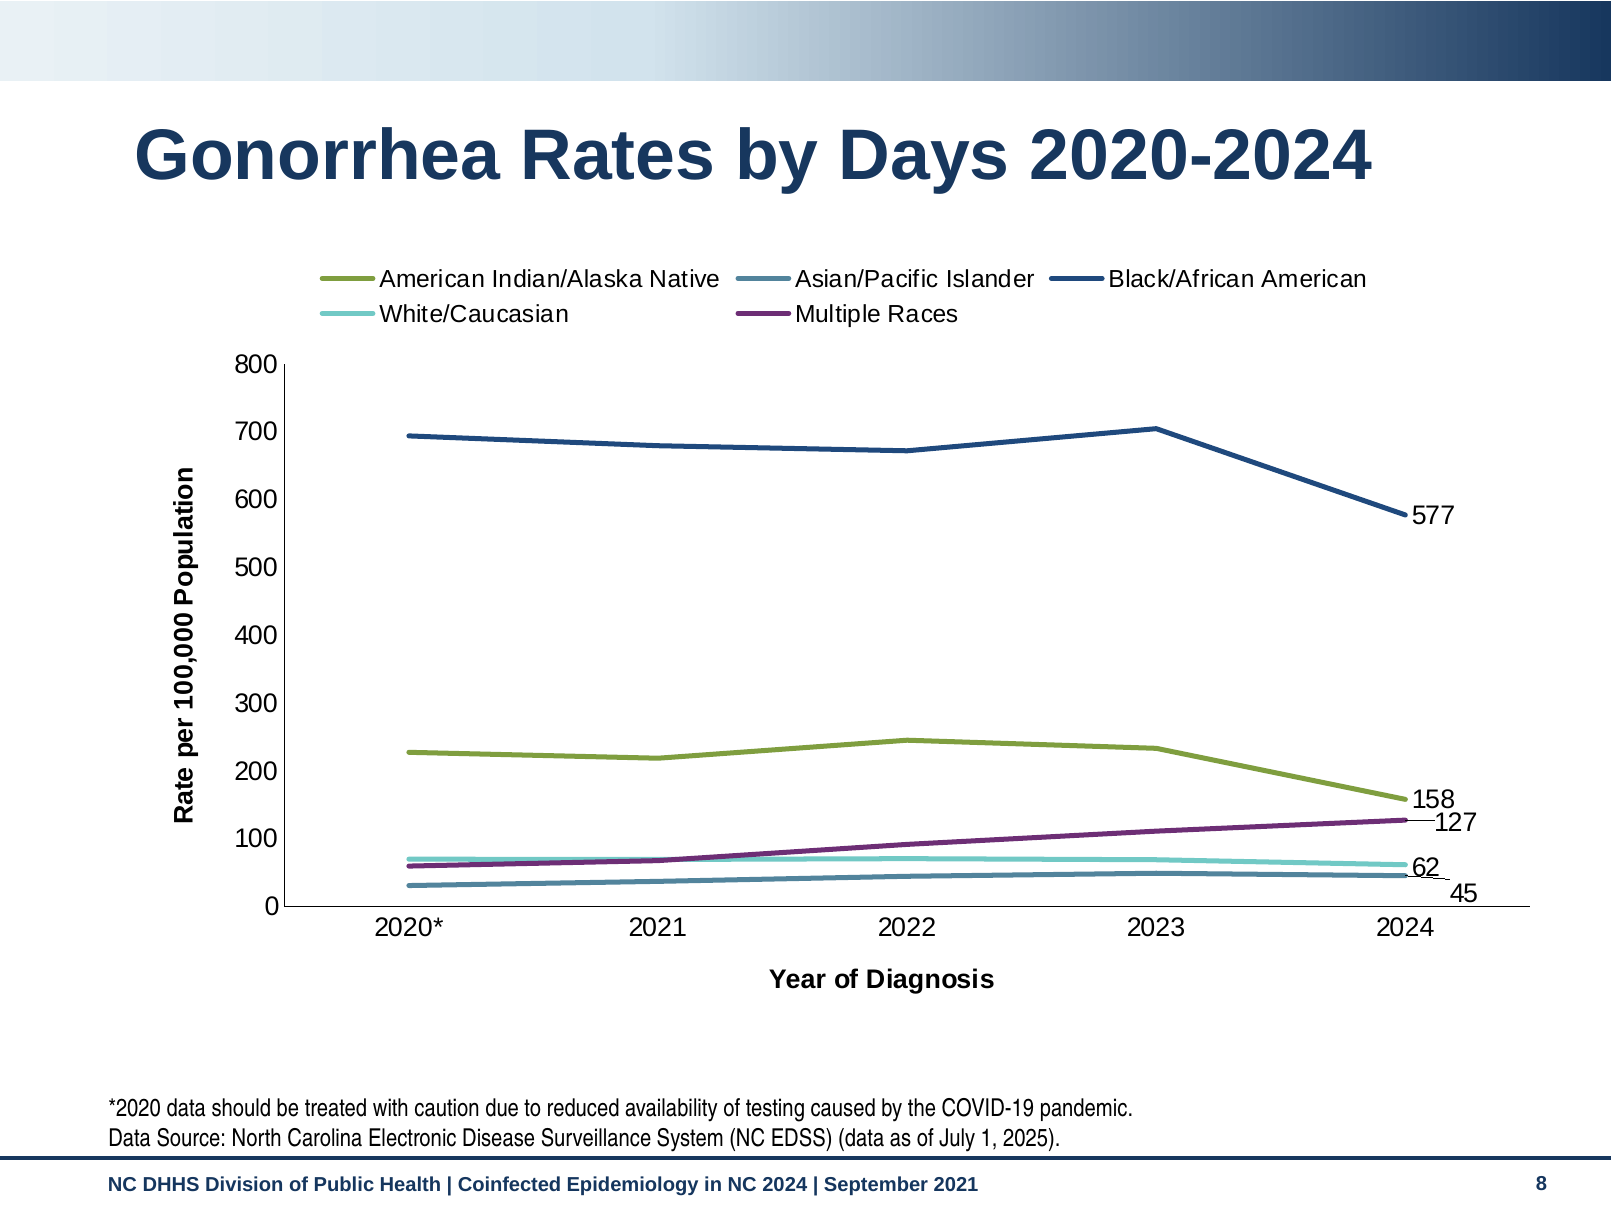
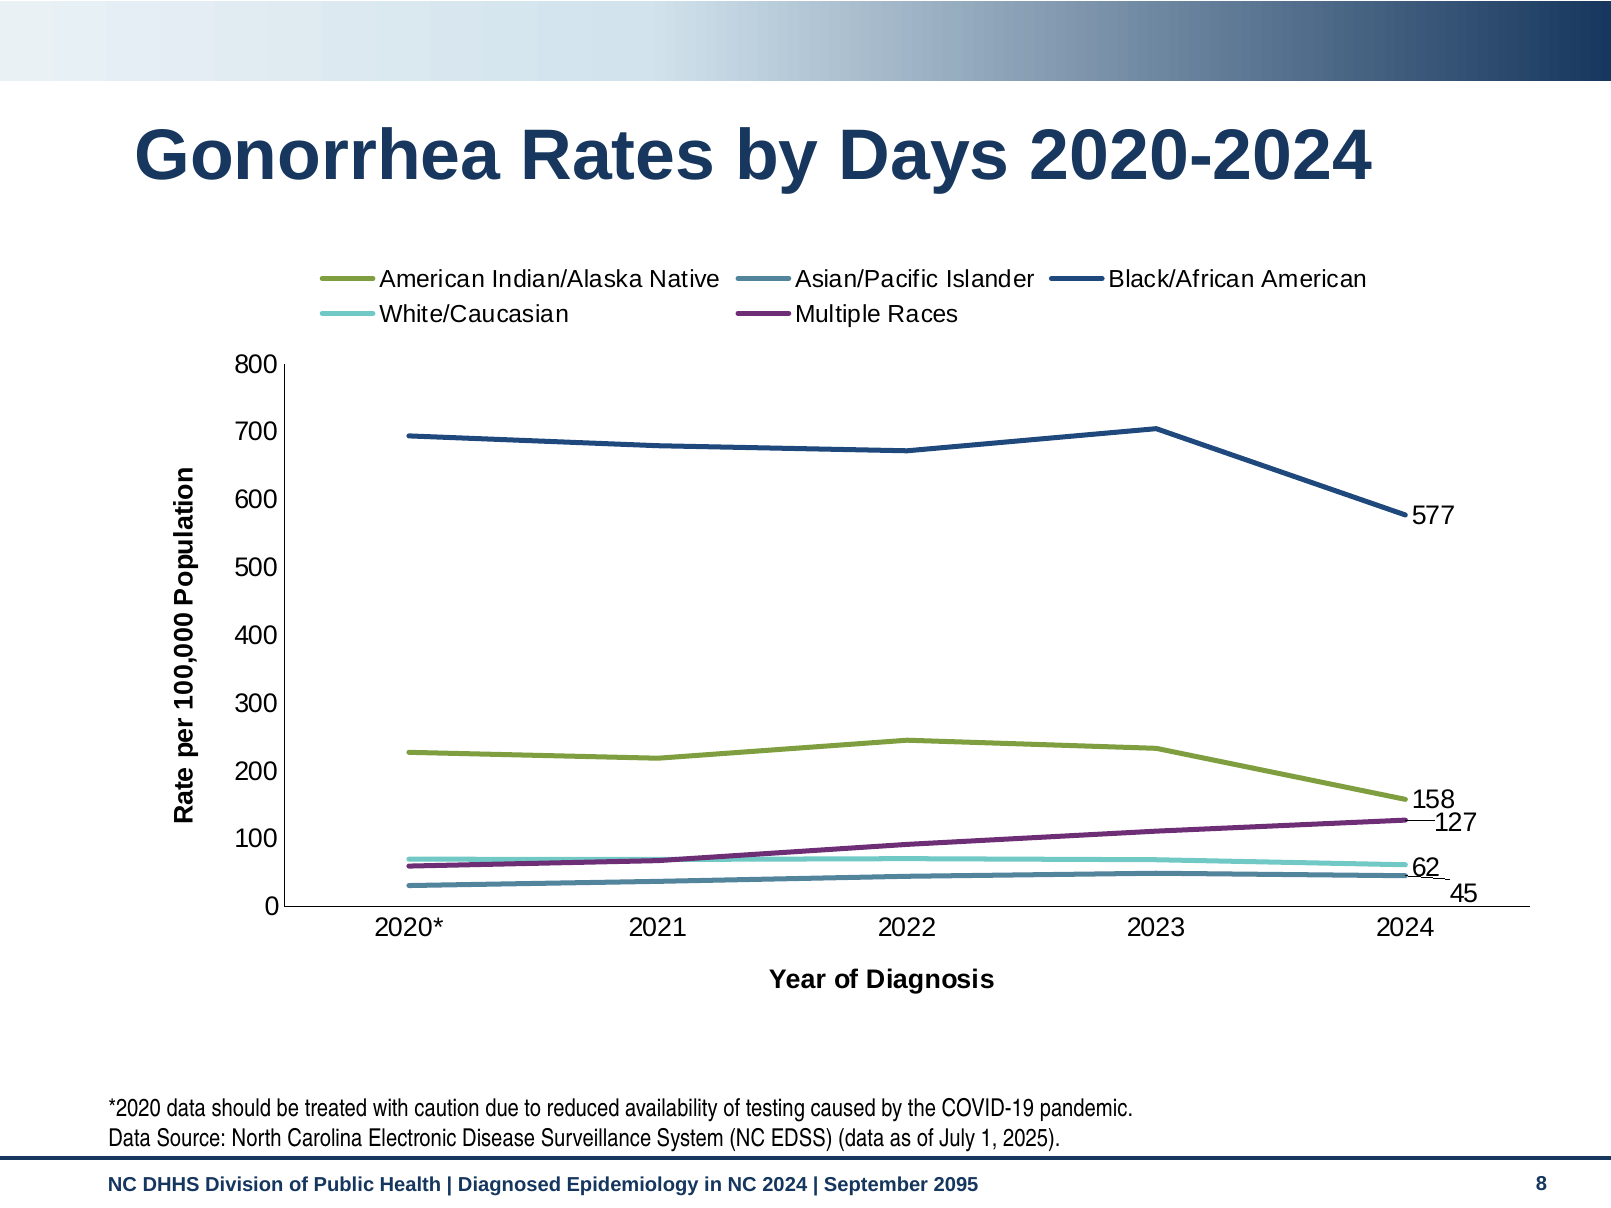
Coinfected: Coinfected -> Diagnosed
2021 at (956, 1185): 2021 -> 2095
